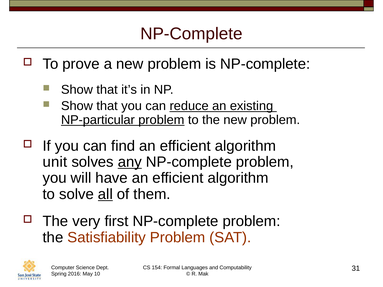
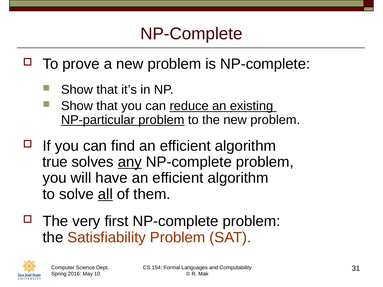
unit: unit -> true
